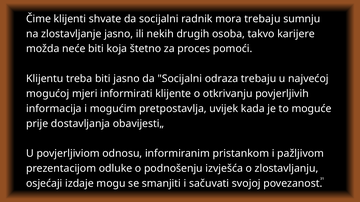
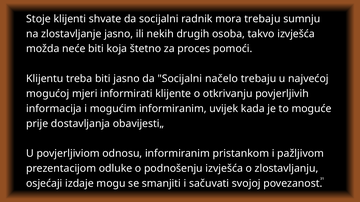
Čime: Čime -> Stoje
takvo karijere: karijere -> izvješća
odraza: odraza -> načelo
mogućim pretpostavlja: pretpostavlja -> informiranim
